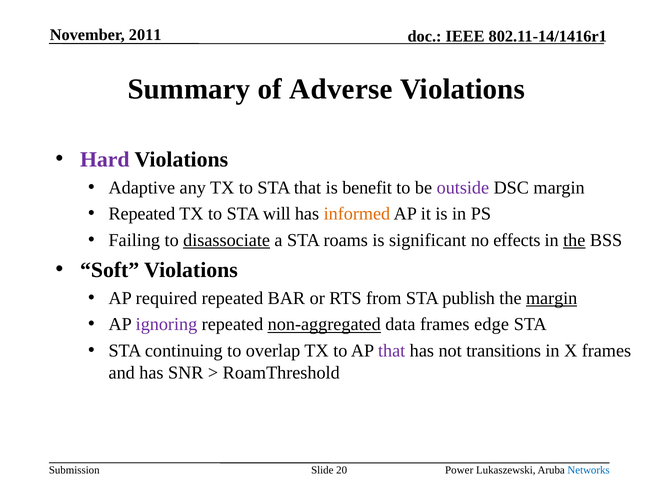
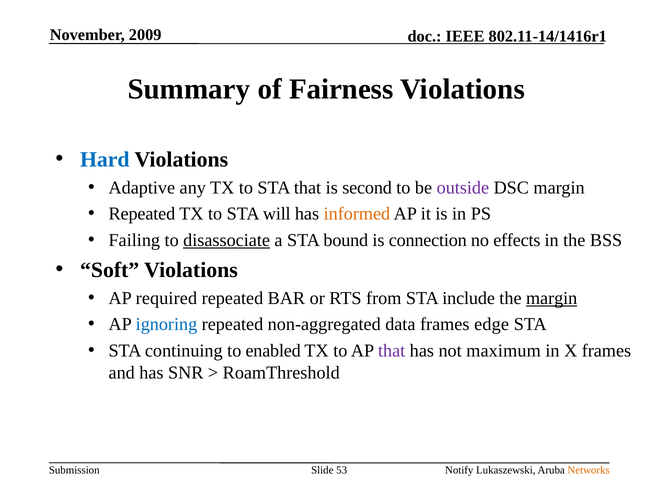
2011: 2011 -> 2009
Adverse: Adverse -> Fairness
Hard colour: purple -> blue
benefit: benefit -> second
roams: roams -> bound
significant: significant -> connection
the at (574, 240) underline: present -> none
publish: publish -> include
ignoring colour: purple -> blue
non-aggregated underline: present -> none
overlap: overlap -> enabled
transitions: transitions -> maximum
20: 20 -> 53
Power: Power -> Notify
Networks colour: blue -> orange
